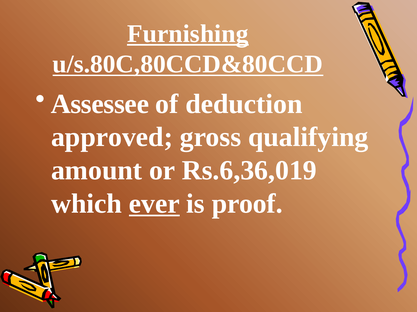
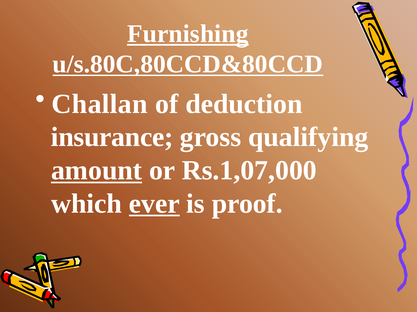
Assessee: Assessee -> Challan
approved: approved -> insurance
amount underline: none -> present
Rs.6,36,019: Rs.6,36,019 -> Rs.1,07,000
